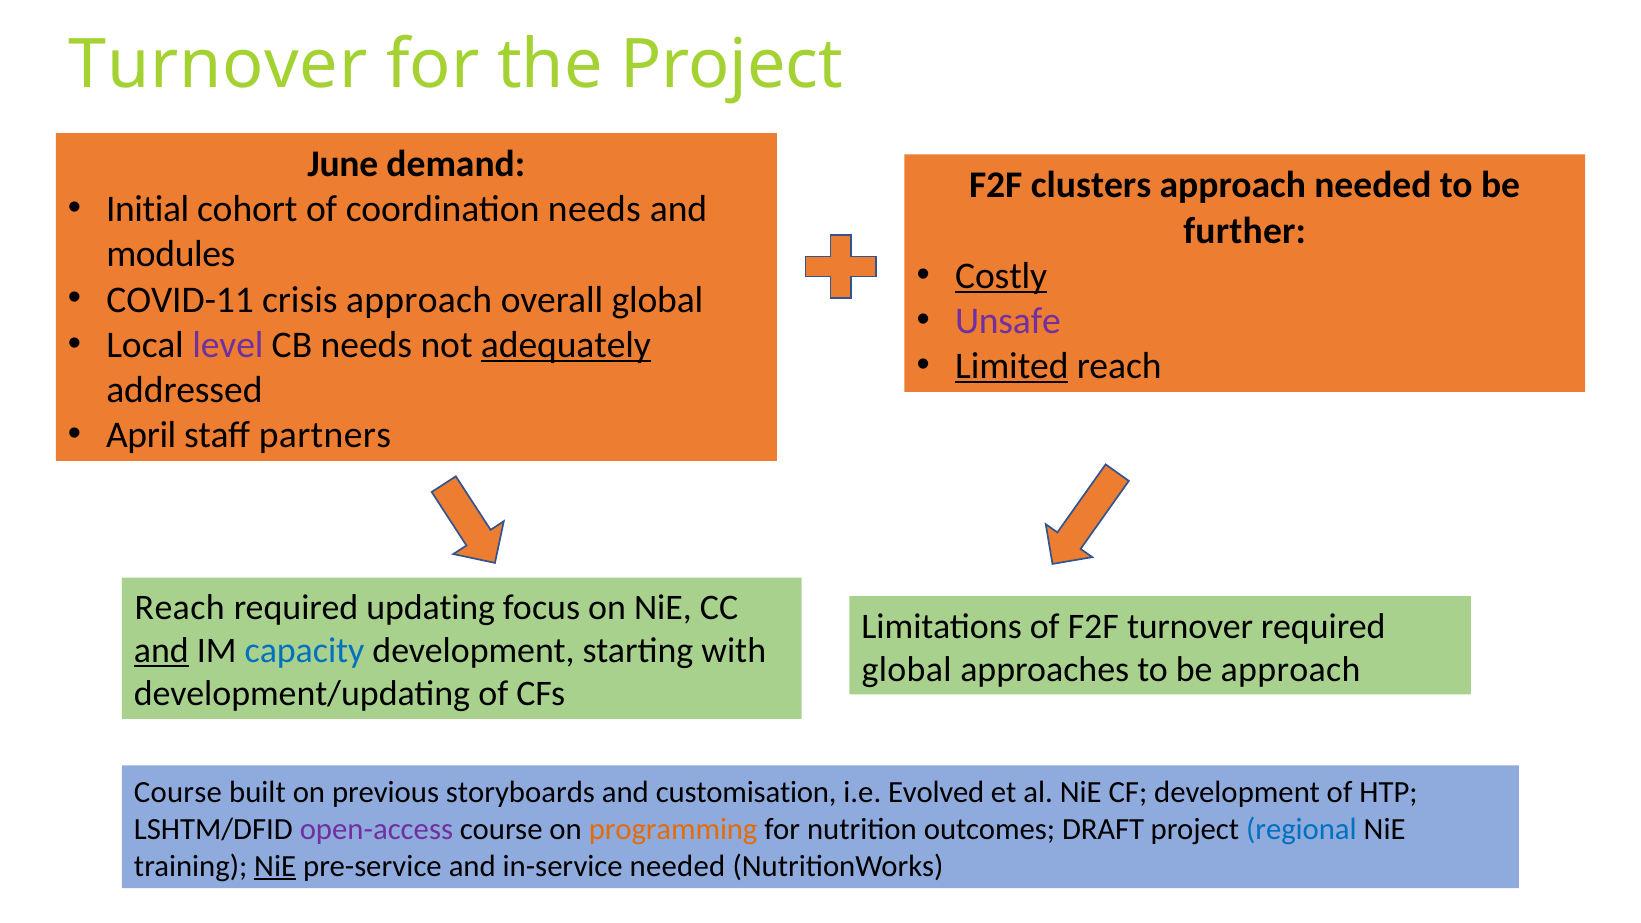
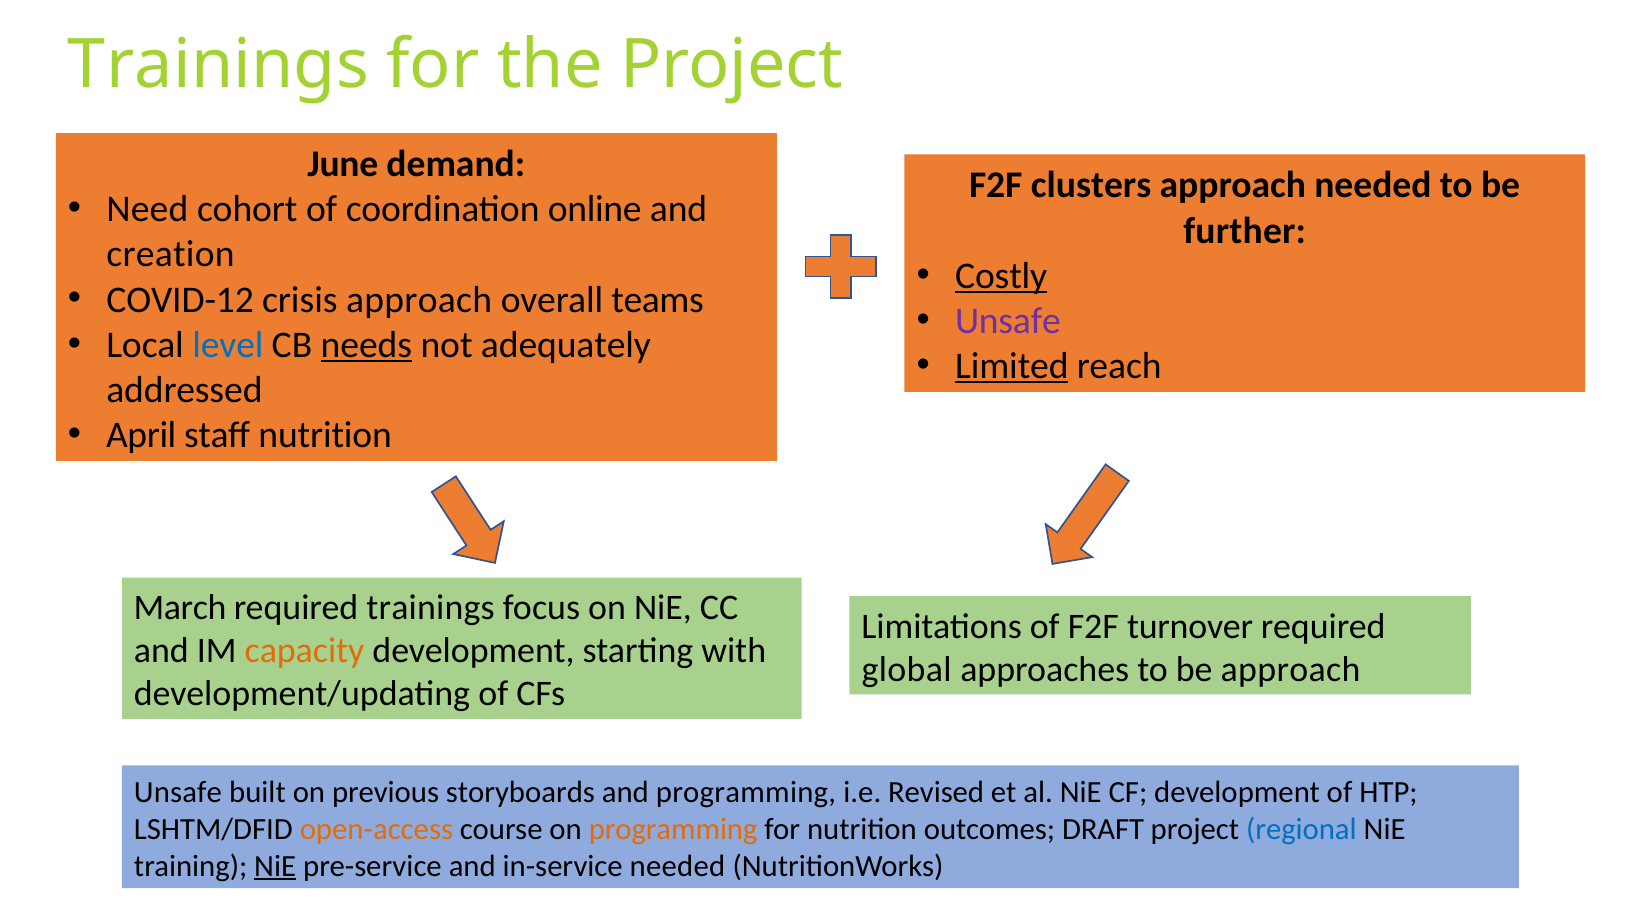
Turnover at (218, 65): Turnover -> Trainings
Initial: Initial -> Need
coordination needs: needs -> online
modules: modules -> creation
COVID-11: COVID-11 -> COVID-12
overall global: global -> teams
level colour: purple -> blue
needs at (366, 345) underline: none -> present
adequately underline: present -> none
staff partners: partners -> nutrition
Reach at (180, 608): Reach -> March
required updating: updating -> trainings
and at (161, 651) underline: present -> none
capacity colour: blue -> orange
Course at (178, 792): Course -> Unsafe
and customisation: customisation -> programming
Evolved: Evolved -> Revised
open-access colour: purple -> orange
